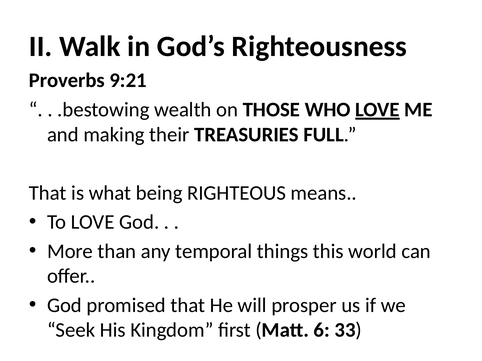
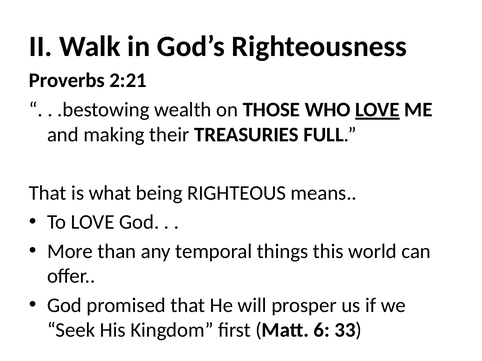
9:21: 9:21 -> 2:21
